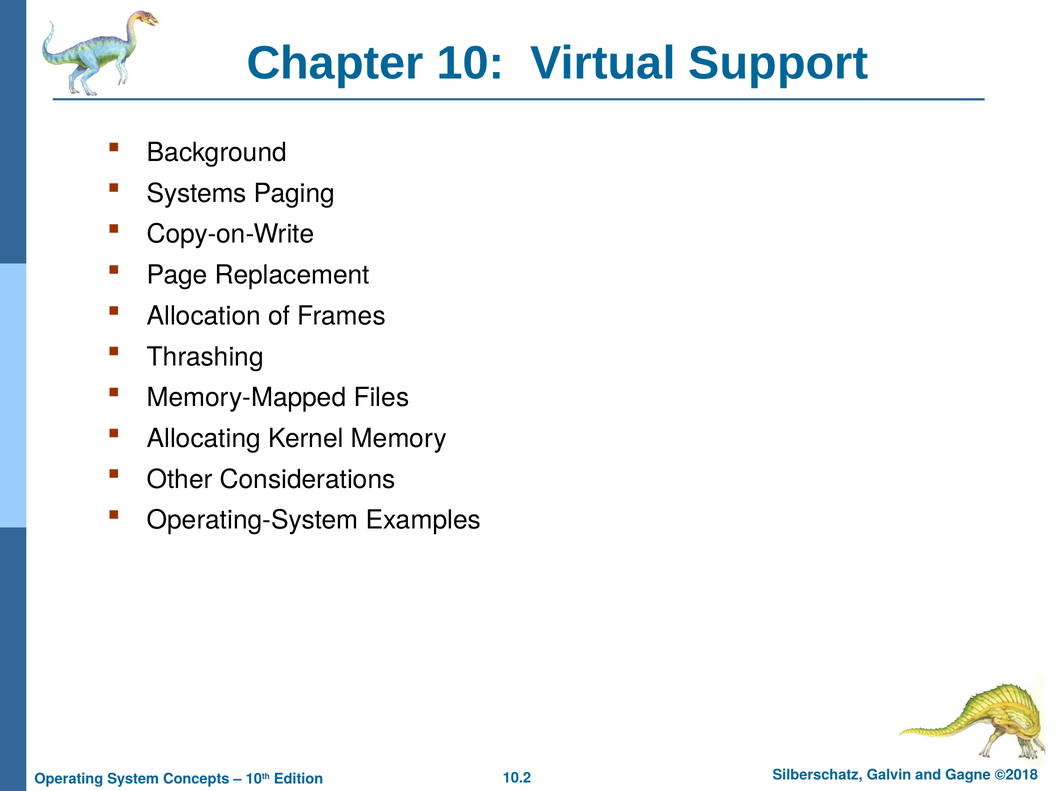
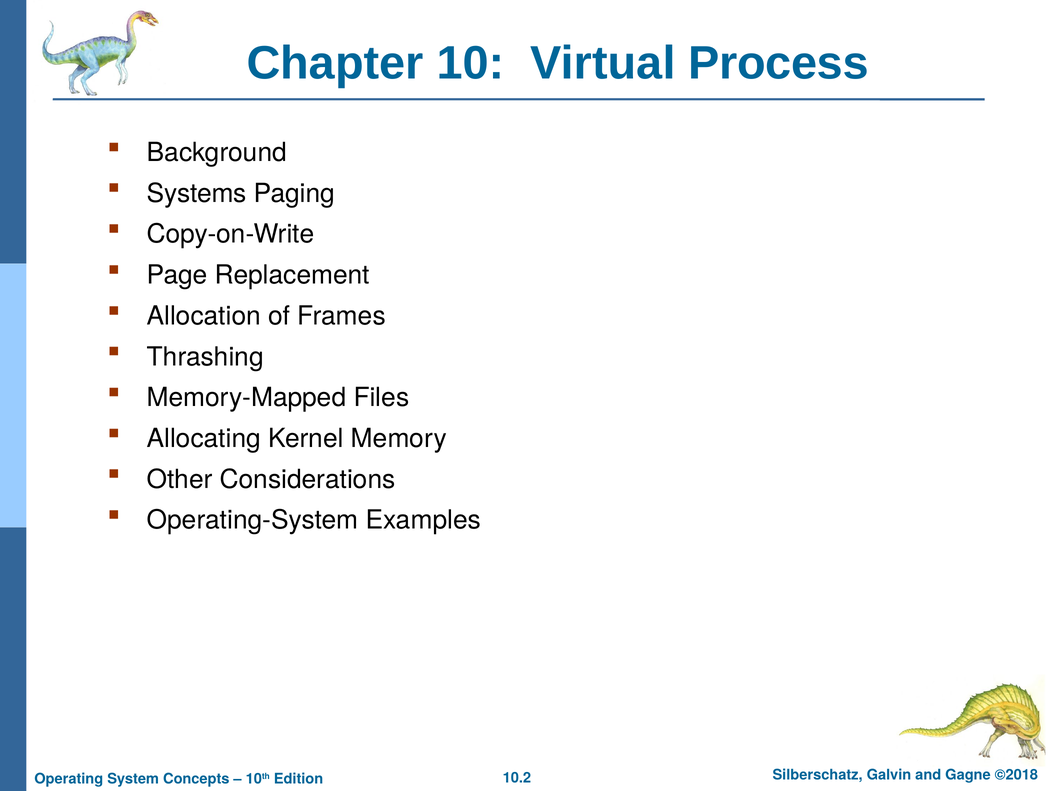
Support: Support -> Process
